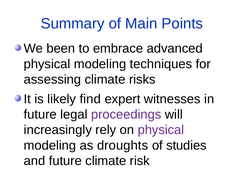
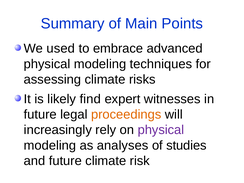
been: been -> used
proceedings colour: purple -> orange
droughts: droughts -> analyses
